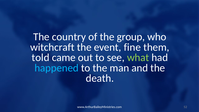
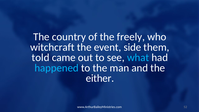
group: group -> freely
fine: fine -> side
what colour: light green -> light blue
death: death -> either
